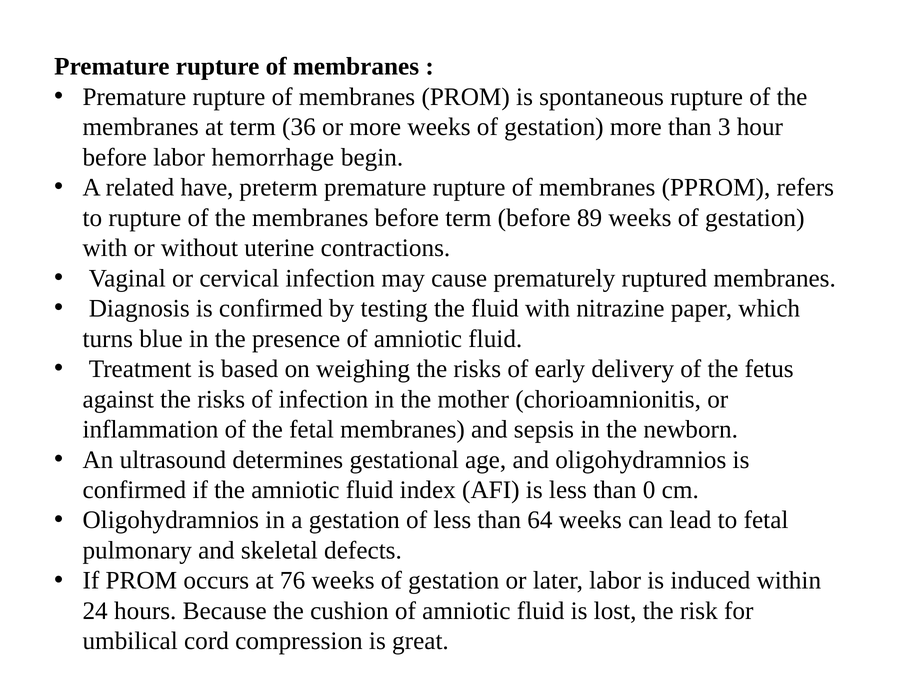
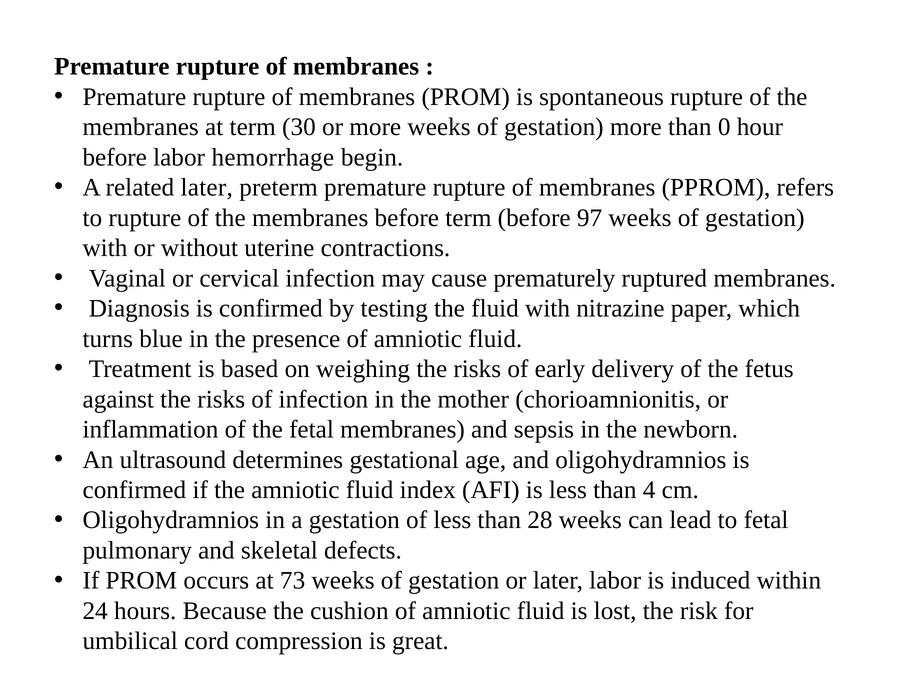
36: 36 -> 30
3: 3 -> 0
related have: have -> later
89: 89 -> 97
0: 0 -> 4
64: 64 -> 28
76: 76 -> 73
